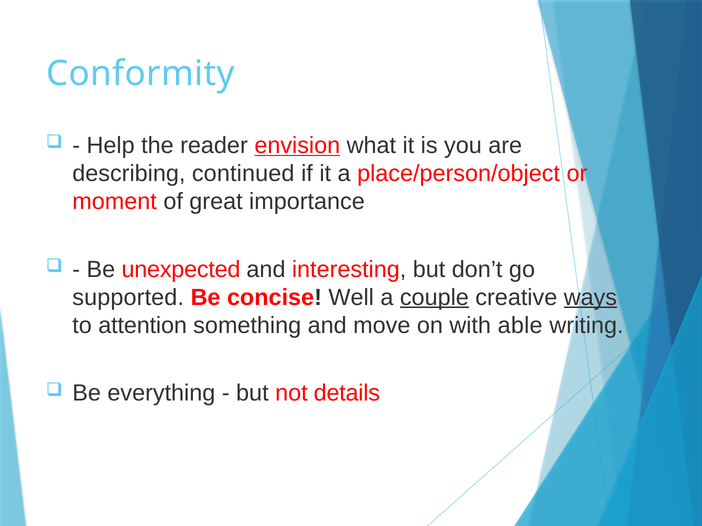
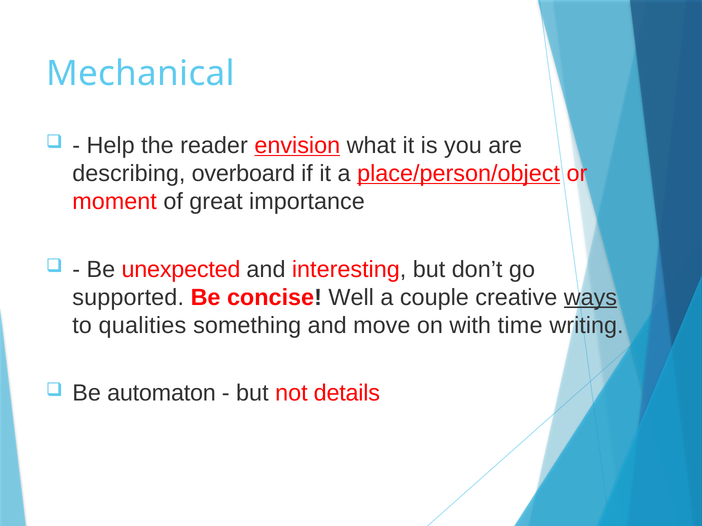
Conformity: Conformity -> Mechanical
continued: continued -> overboard
place/person/object underline: none -> present
couple underline: present -> none
attention: attention -> qualities
able: able -> time
everything: everything -> automaton
